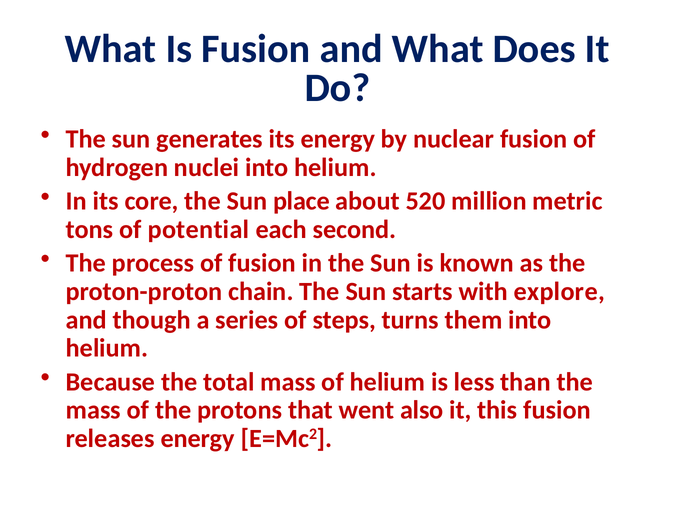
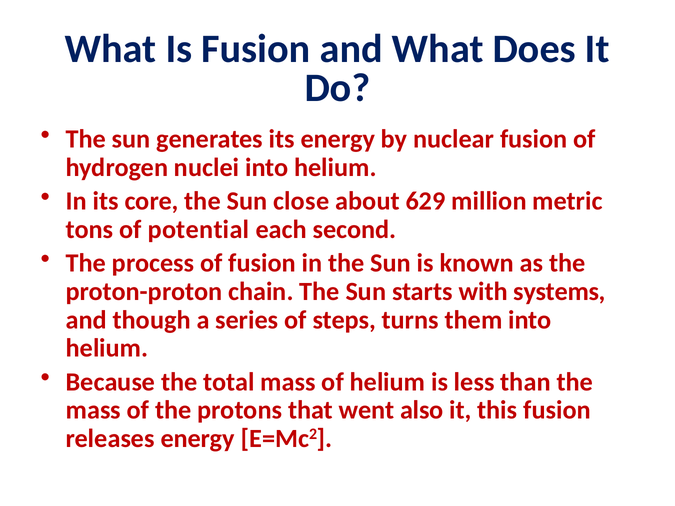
place: place -> close
520: 520 -> 629
explore: explore -> systems
